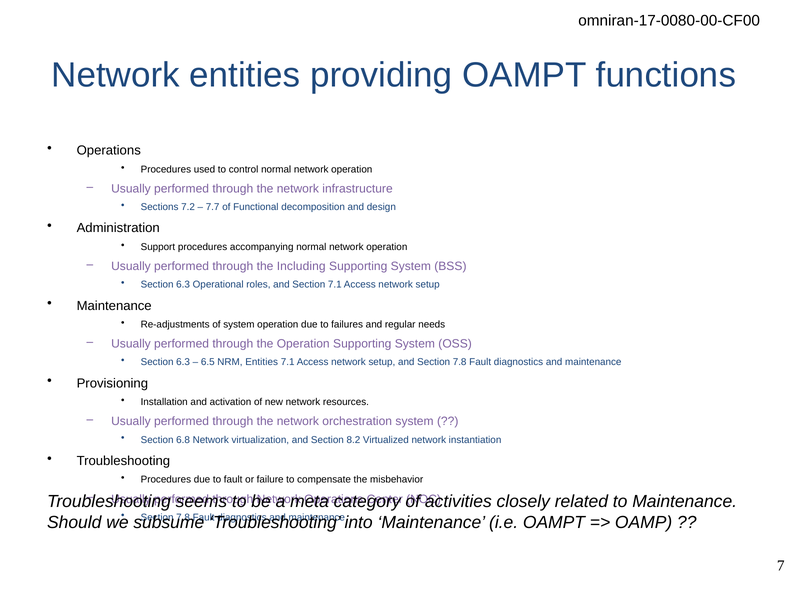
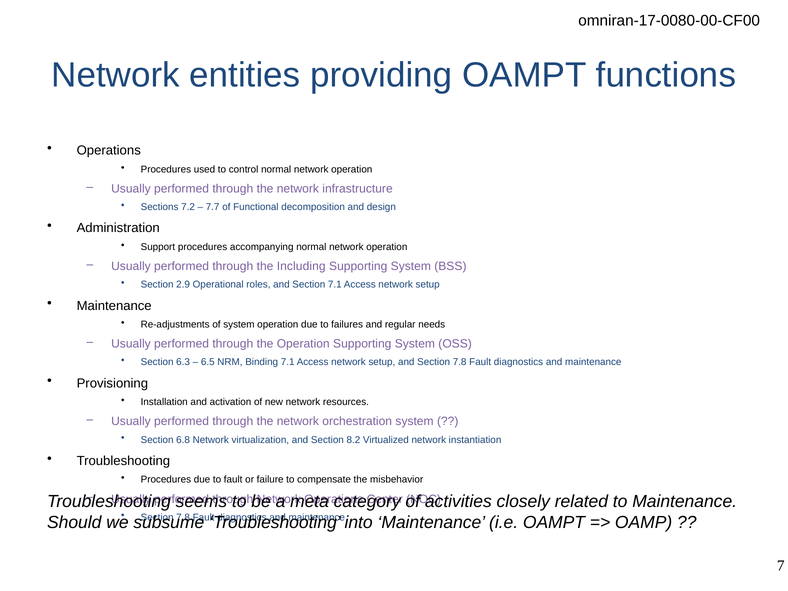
6.3 at (183, 285): 6.3 -> 2.9
NRM Entities: Entities -> Binding
